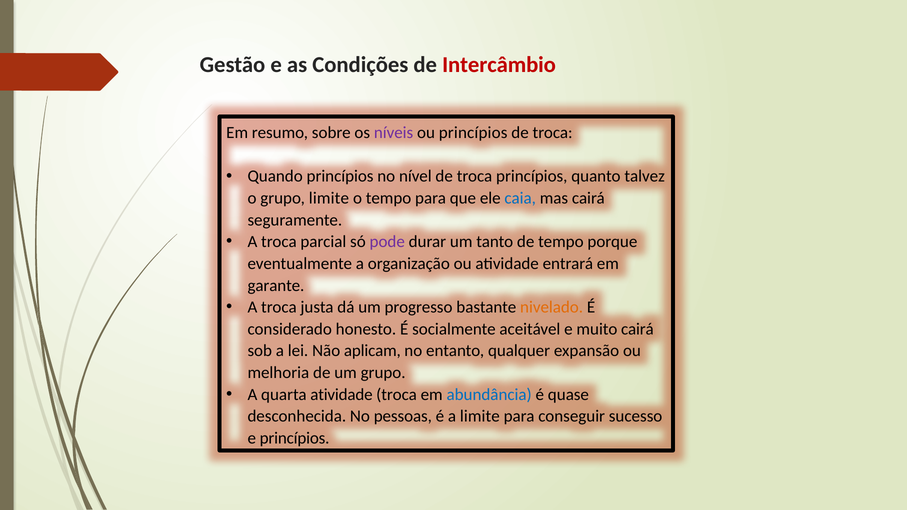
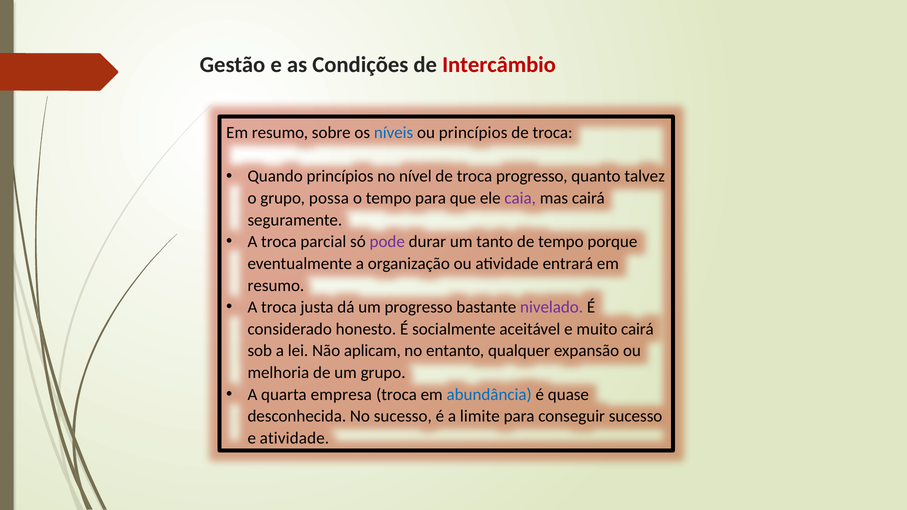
níveis colour: purple -> blue
troca princípios: princípios -> progresso
grupo limite: limite -> possa
caia colour: blue -> purple
garante at (276, 286): garante -> resumo
nivelado colour: orange -> purple
quarta atividade: atividade -> empresa
No pessoas: pessoas -> sucesso
e princípios: princípios -> atividade
